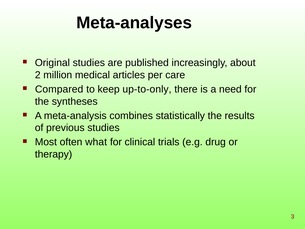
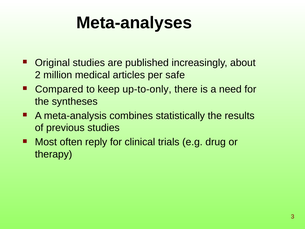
care: care -> safe
what: what -> reply
